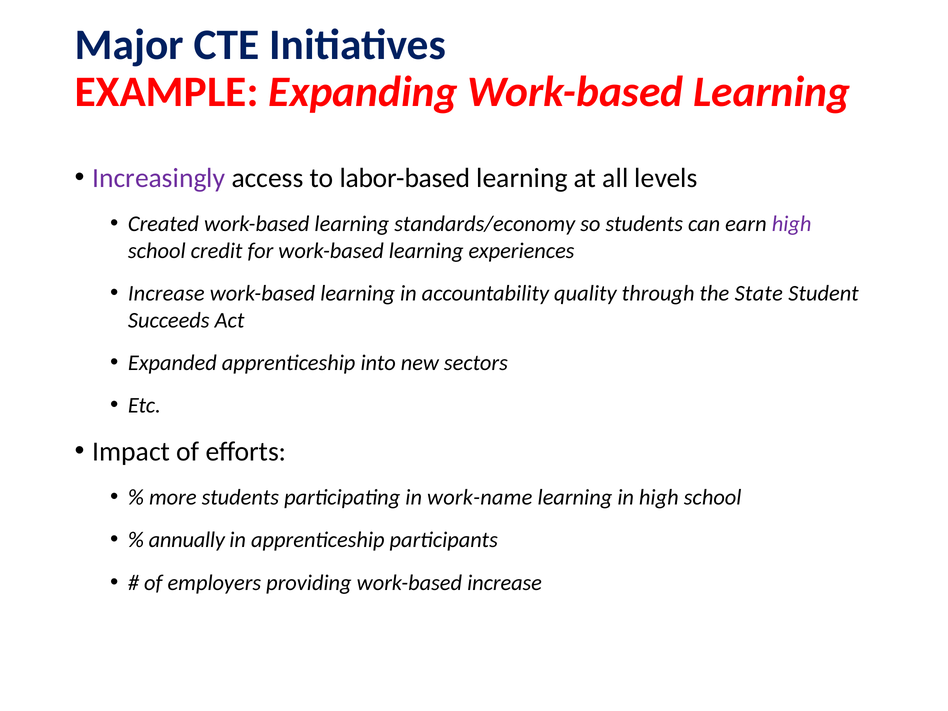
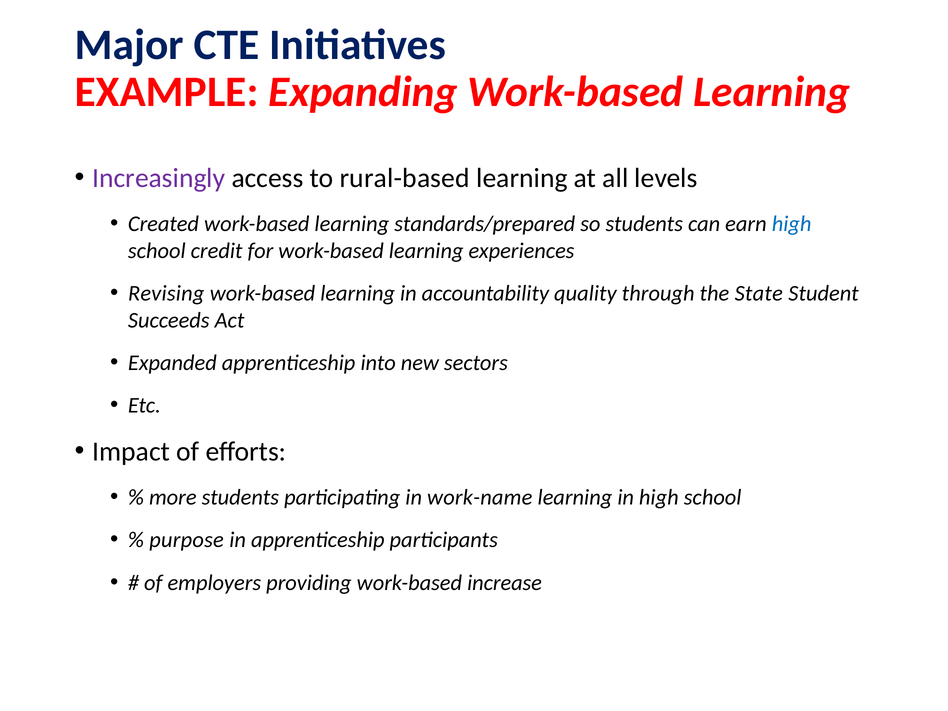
labor-based: labor-based -> rural-based
standards/economy: standards/economy -> standards/prepared
high at (792, 224) colour: purple -> blue
Increase at (166, 293): Increase -> Revising
annually: annually -> purpose
